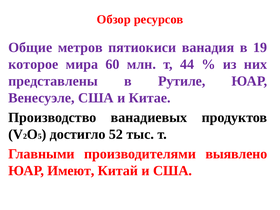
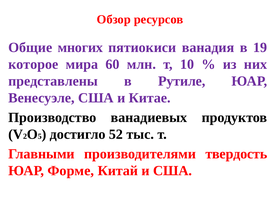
метров: метров -> многих
44: 44 -> 10
выявлено: выявлено -> твердость
Имеют: Имеют -> Форме
